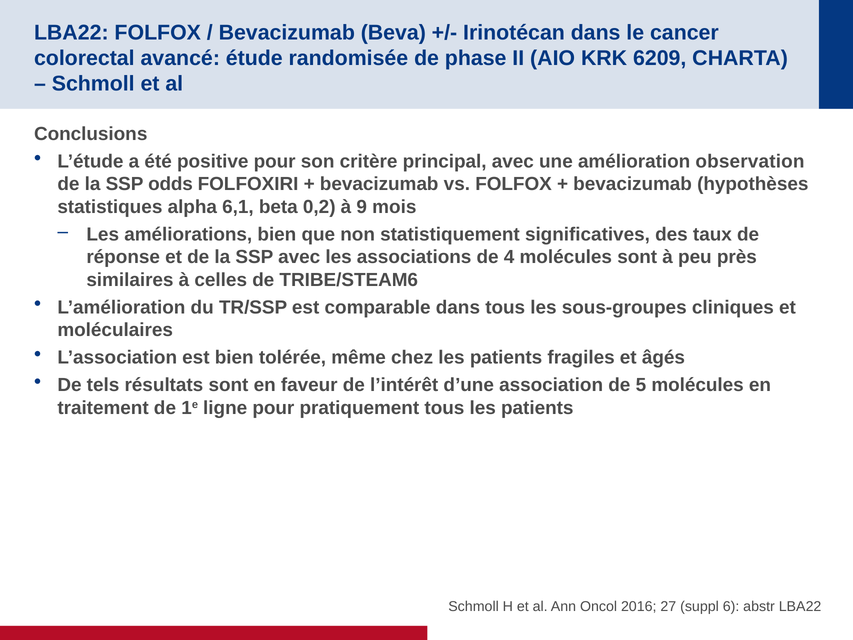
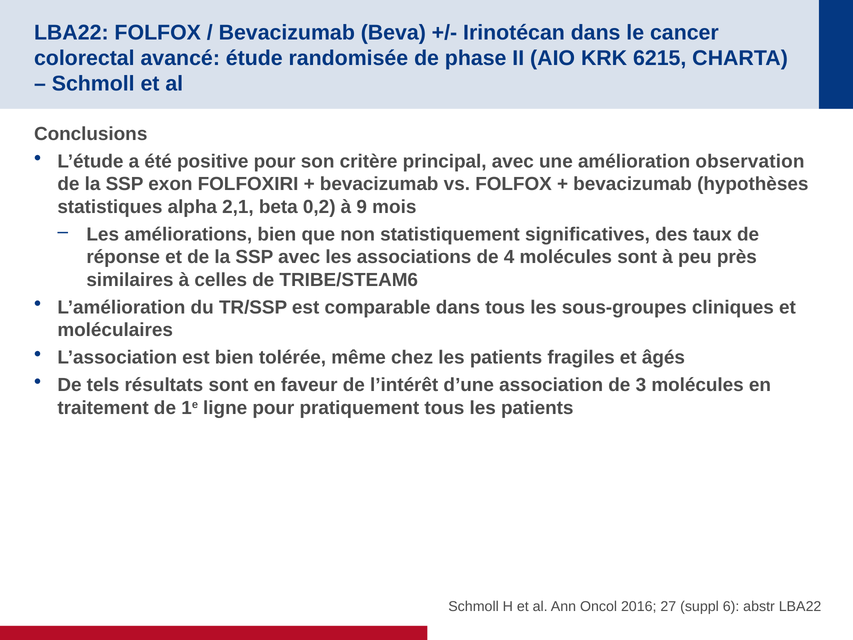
6209: 6209 -> 6215
odds: odds -> exon
6,1: 6,1 -> 2,1
5: 5 -> 3
